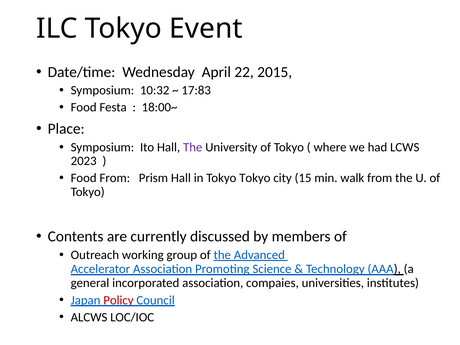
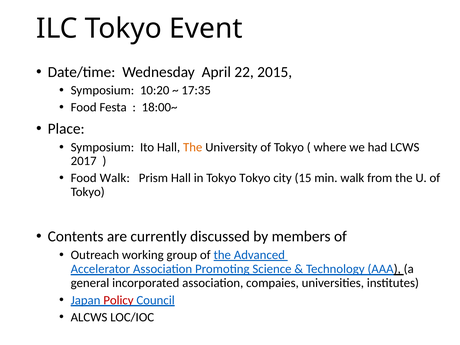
10:32: 10:32 -> 10:20
17:83: 17:83 -> 17:35
The at (193, 147) colour: purple -> orange
2023: 2023 -> 2017
Food From: From -> Walk
